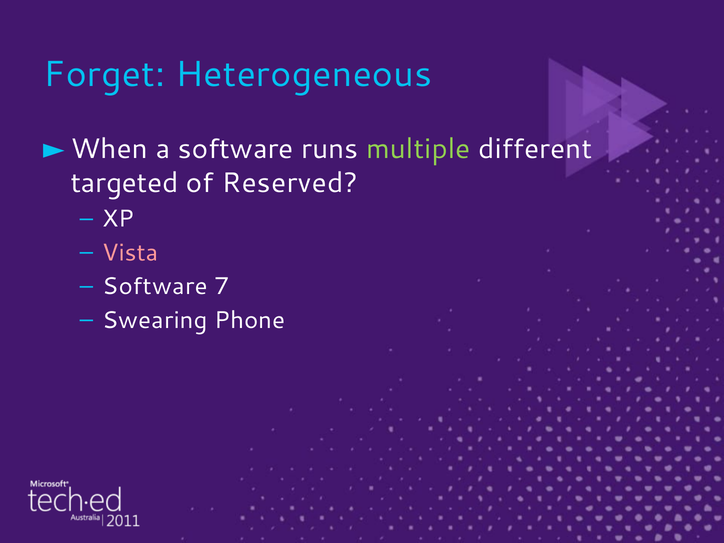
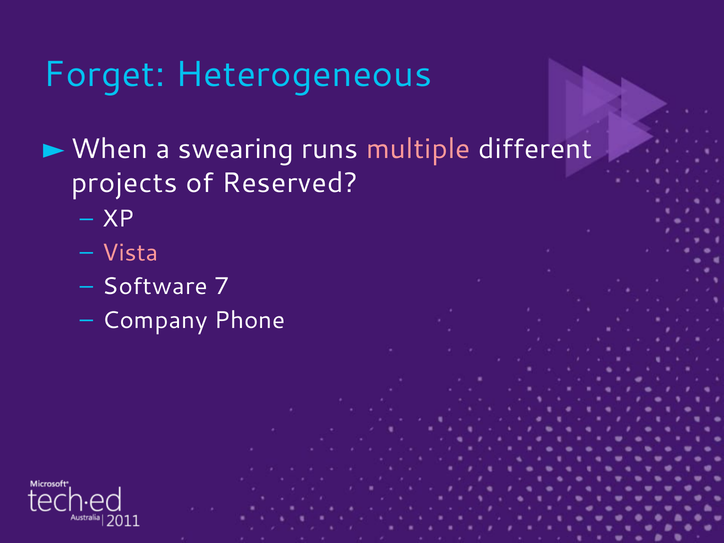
a software: software -> swearing
multiple colour: light green -> pink
targeted: targeted -> projects
Swearing: Swearing -> Company
